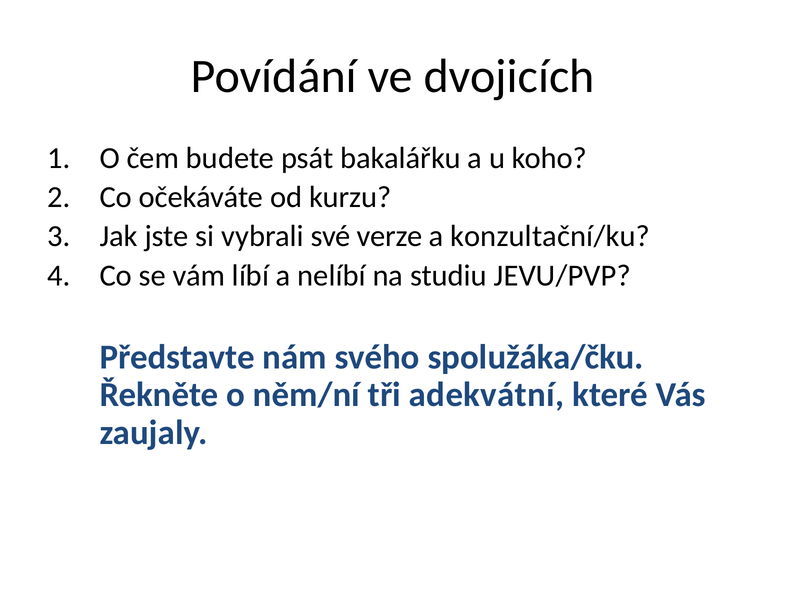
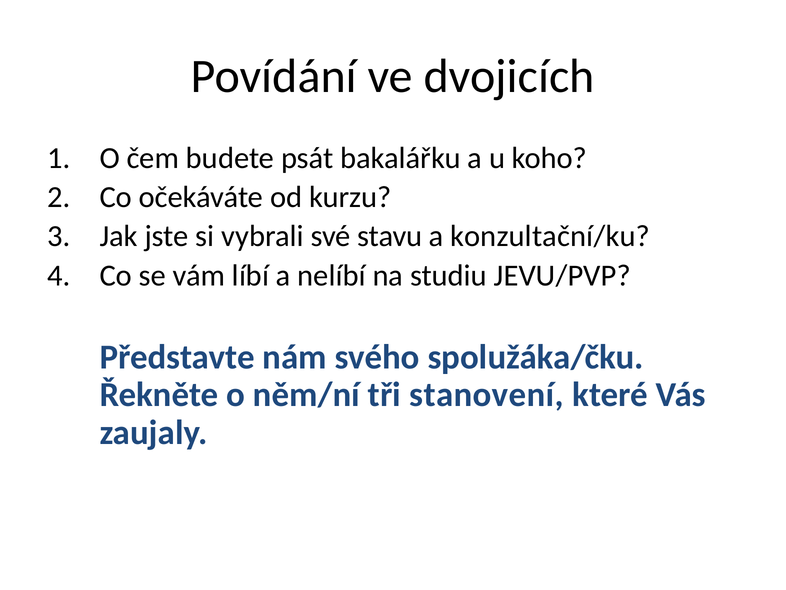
verze: verze -> stavu
adekvátní: adekvátní -> stanovení
